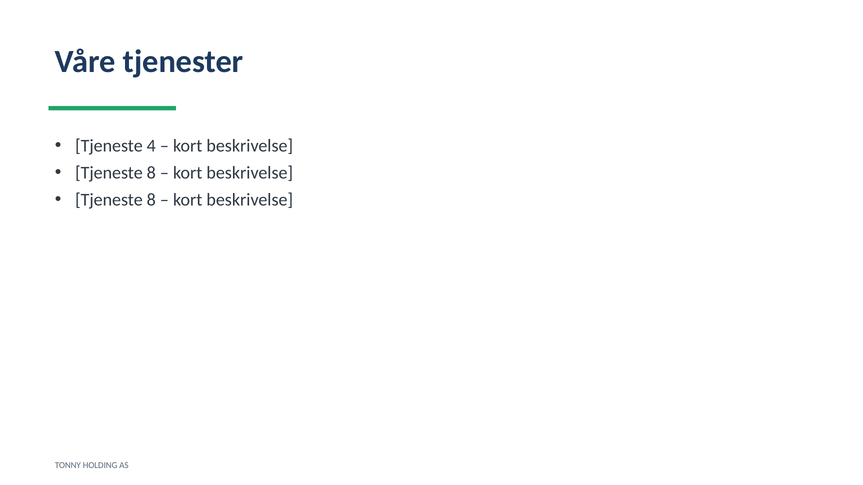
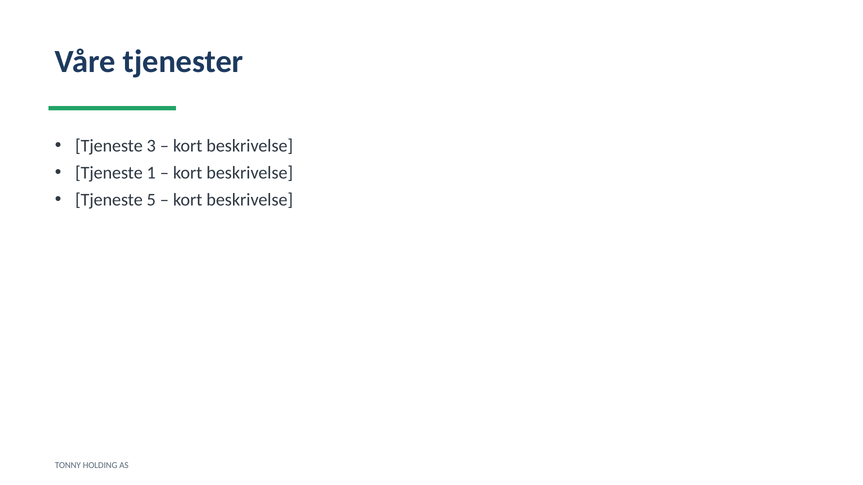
4: 4 -> 3
8 at (151, 173): 8 -> 1
8 at (151, 200): 8 -> 5
